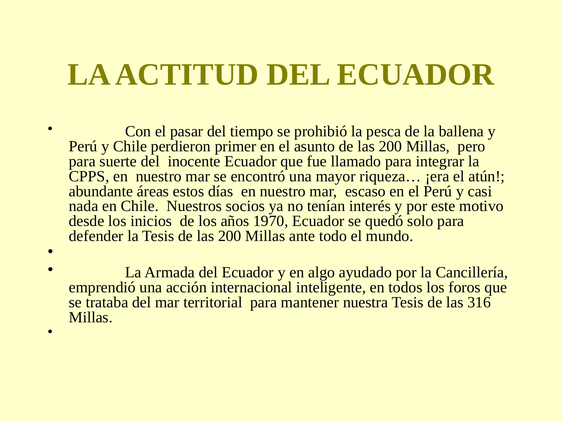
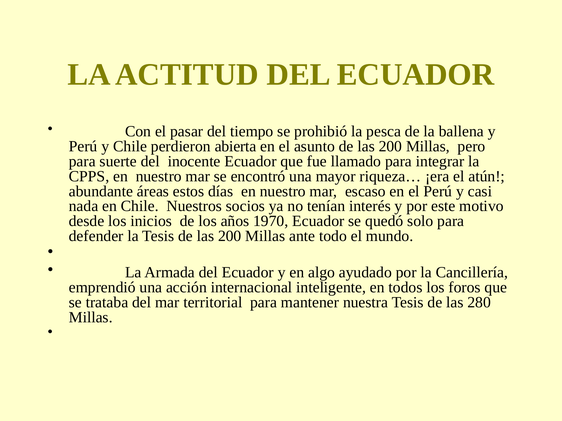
primer: primer -> abierta
316: 316 -> 280
